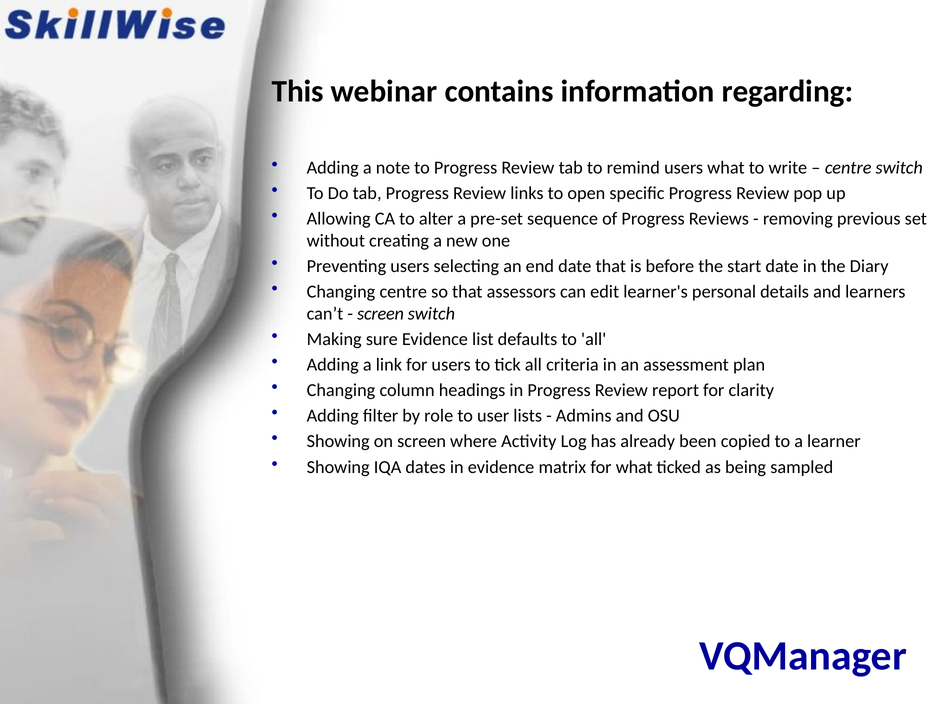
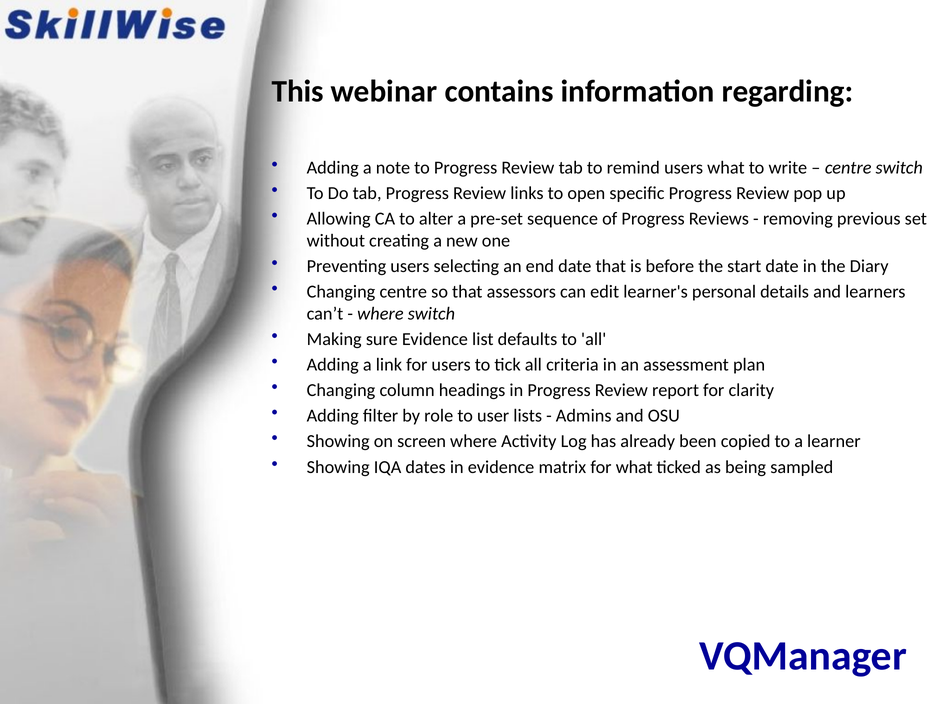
screen at (381, 313): screen -> where
